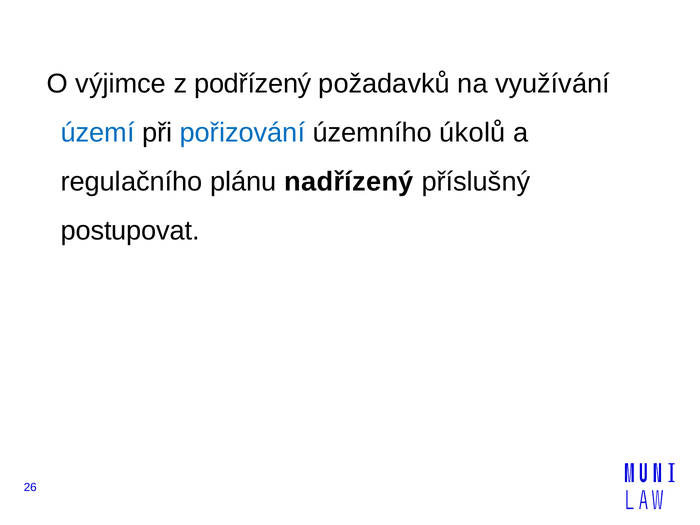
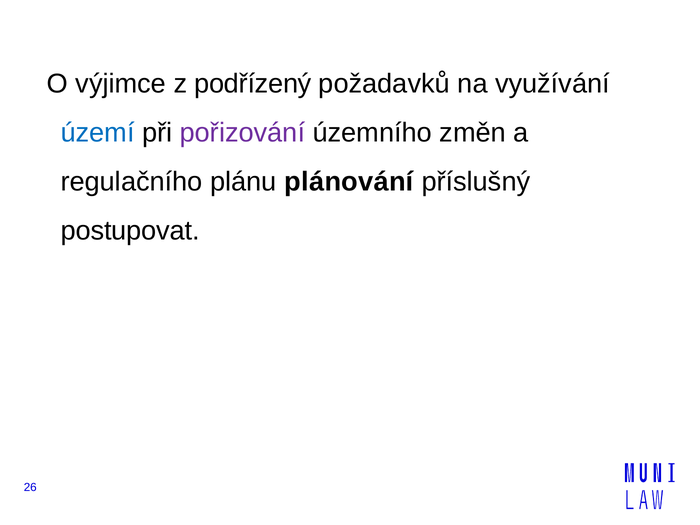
pořizování colour: blue -> purple
úkolů: úkolů -> změn
nadřízený: nadřízený -> plánování
